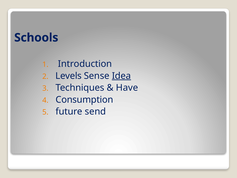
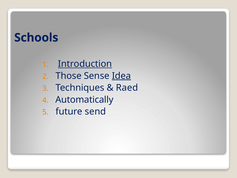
Introduction underline: none -> present
Levels: Levels -> Those
Have: Have -> Raed
Consumption: Consumption -> Automatically
